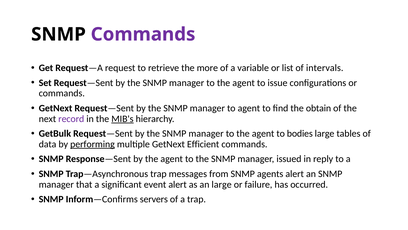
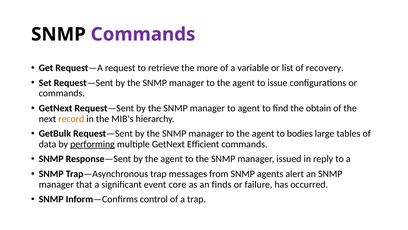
intervals: intervals -> recovery
record colour: purple -> orange
MIB's underline: present -> none
event alert: alert -> core
an large: large -> finds
servers: servers -> control
